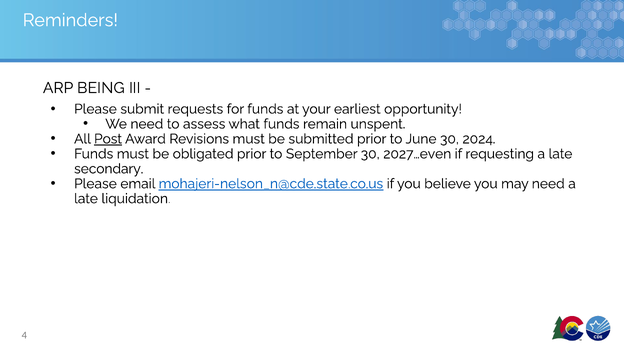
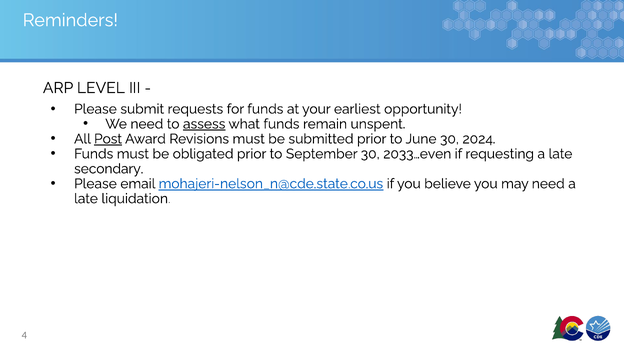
BEING: BEING -> LEVEL
assess underline: none -> present
2027…even: 2027…even -> 2033…even
